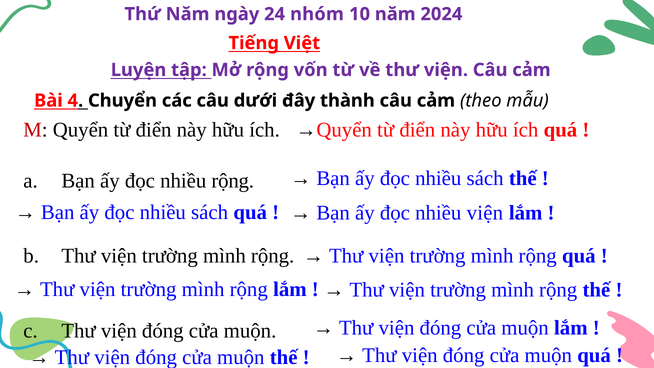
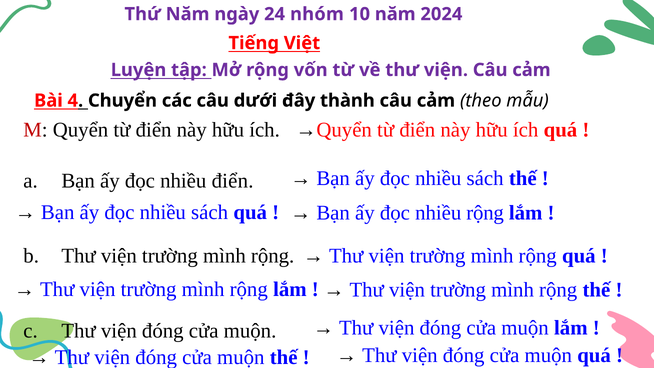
nhiều rộng: rộng -> điển
nhiều viện: viện -> rộng
